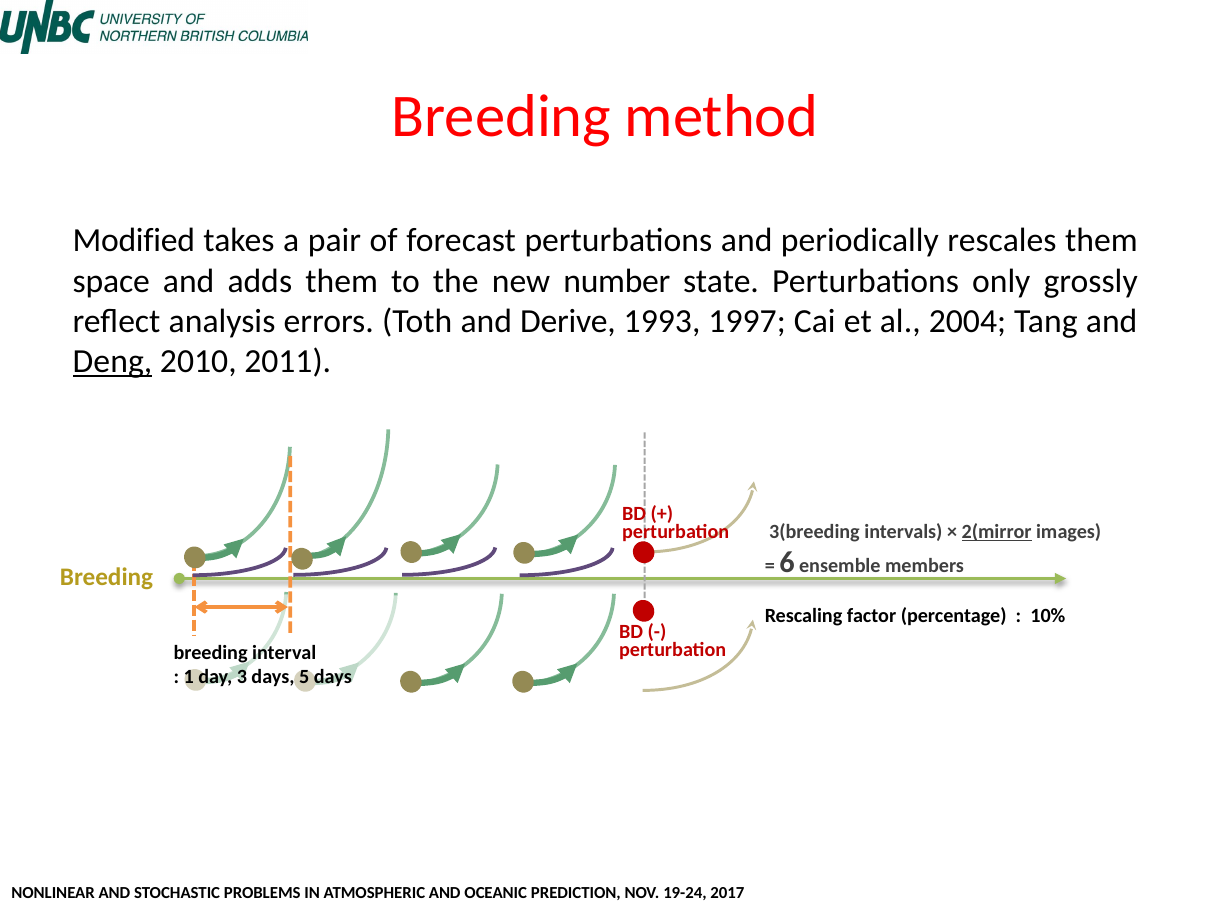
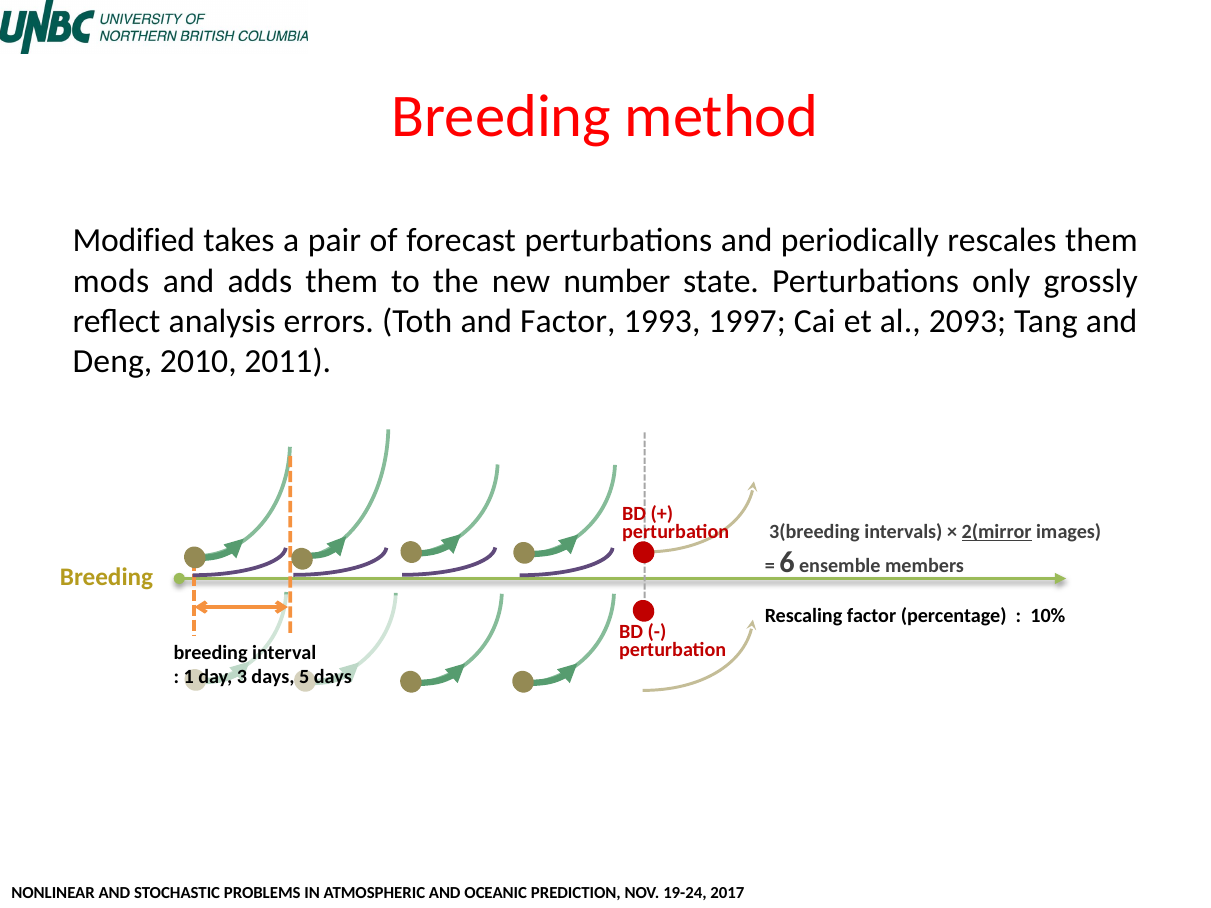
space: space -> mods
and Derive: Derive -> Factor
2004: 2004 -> 2093
Deng underline: present -> none
